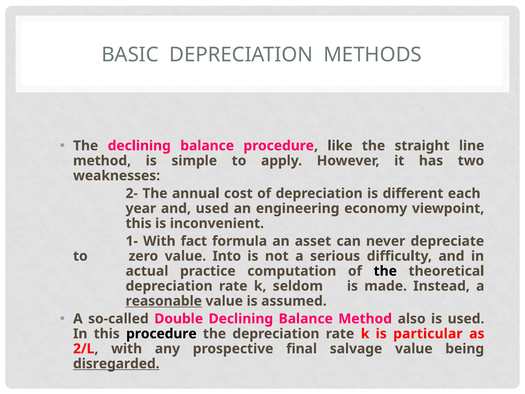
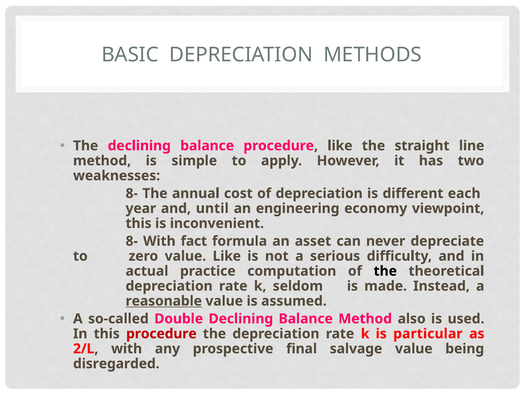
2- at (132, 193): 2- -> 8-
and used: used -> until
1- at (132, 241): 1- -> 8-
value Into: Into -> Like
procedure at (161, 334) colour: black -> red
disregarded underline: present -> none
